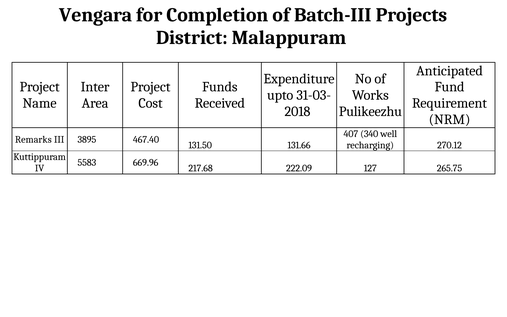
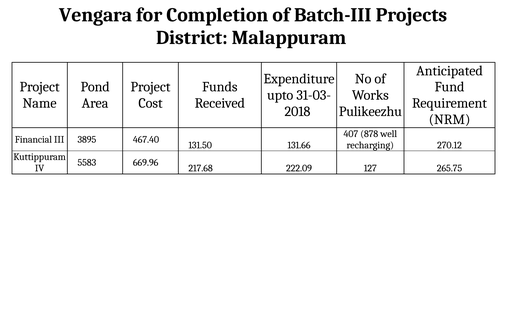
Inter: Inter -> Pond
340: 340 -> 878
Remarks: Remarks -> Financial
